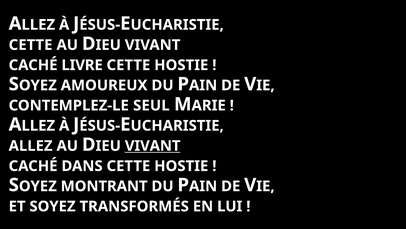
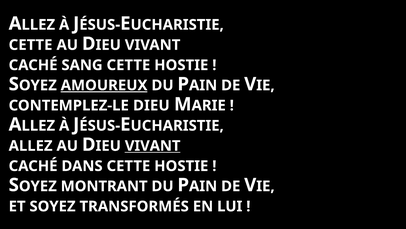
LIVRE: LIVRE -> SANG
AMOUREUX underline: none -> present
SEUL: SEUL -> DIEU
